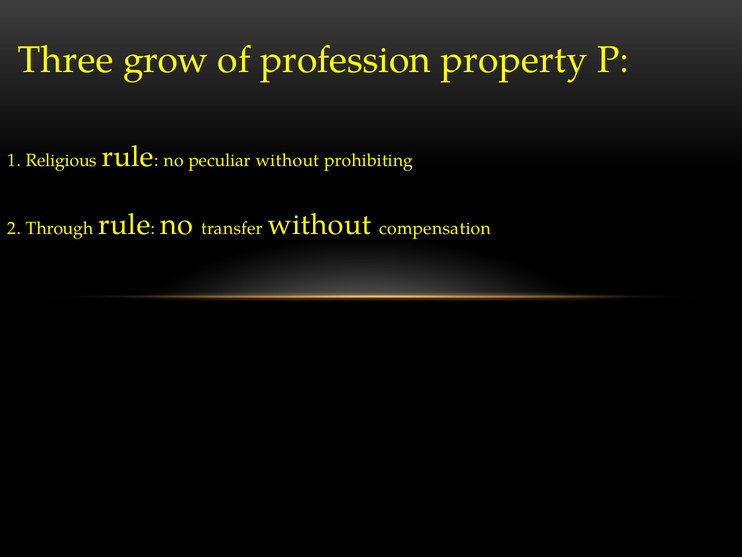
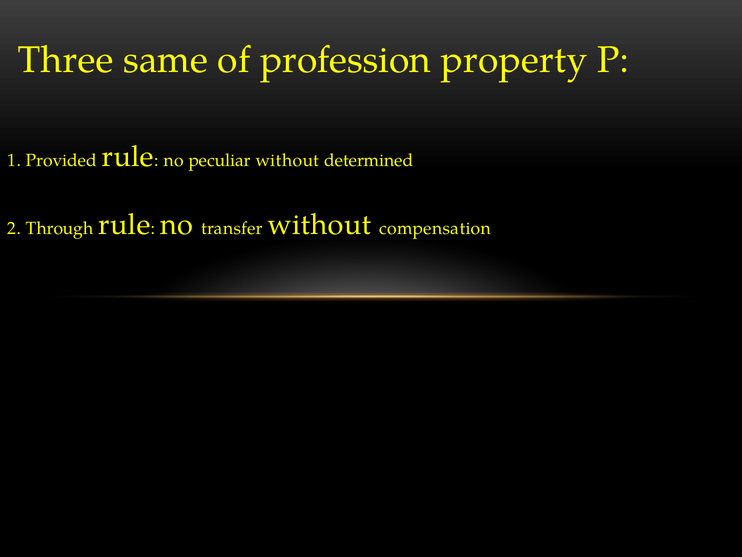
grow: grow -> same
Religious: Religious -> Provided
prohibiting: prohibiting -> determined
